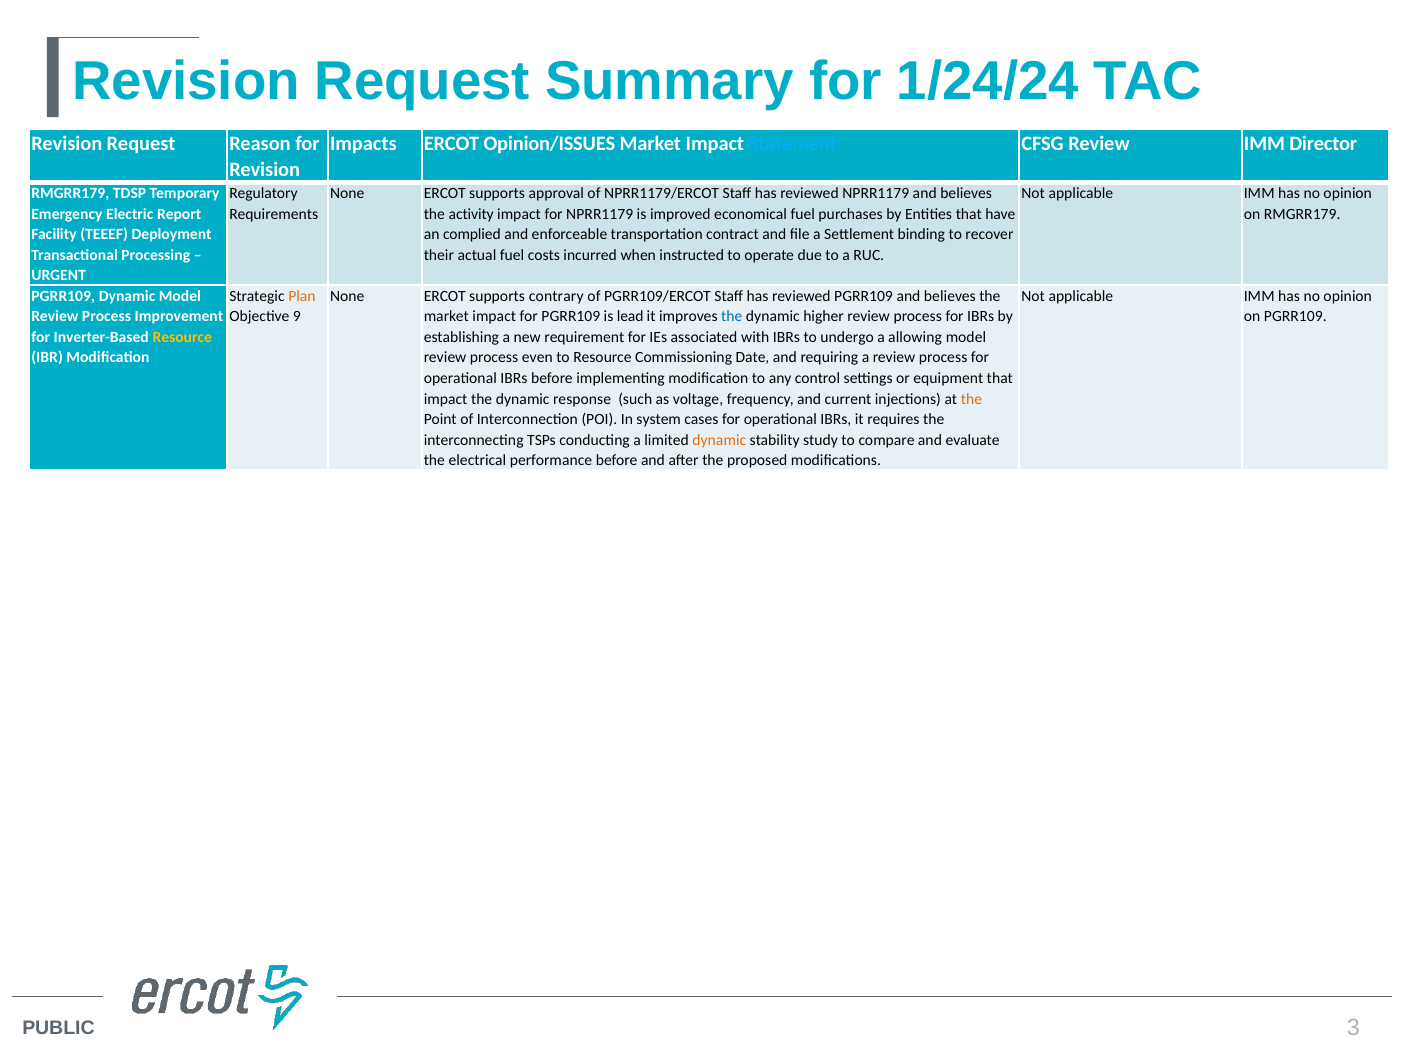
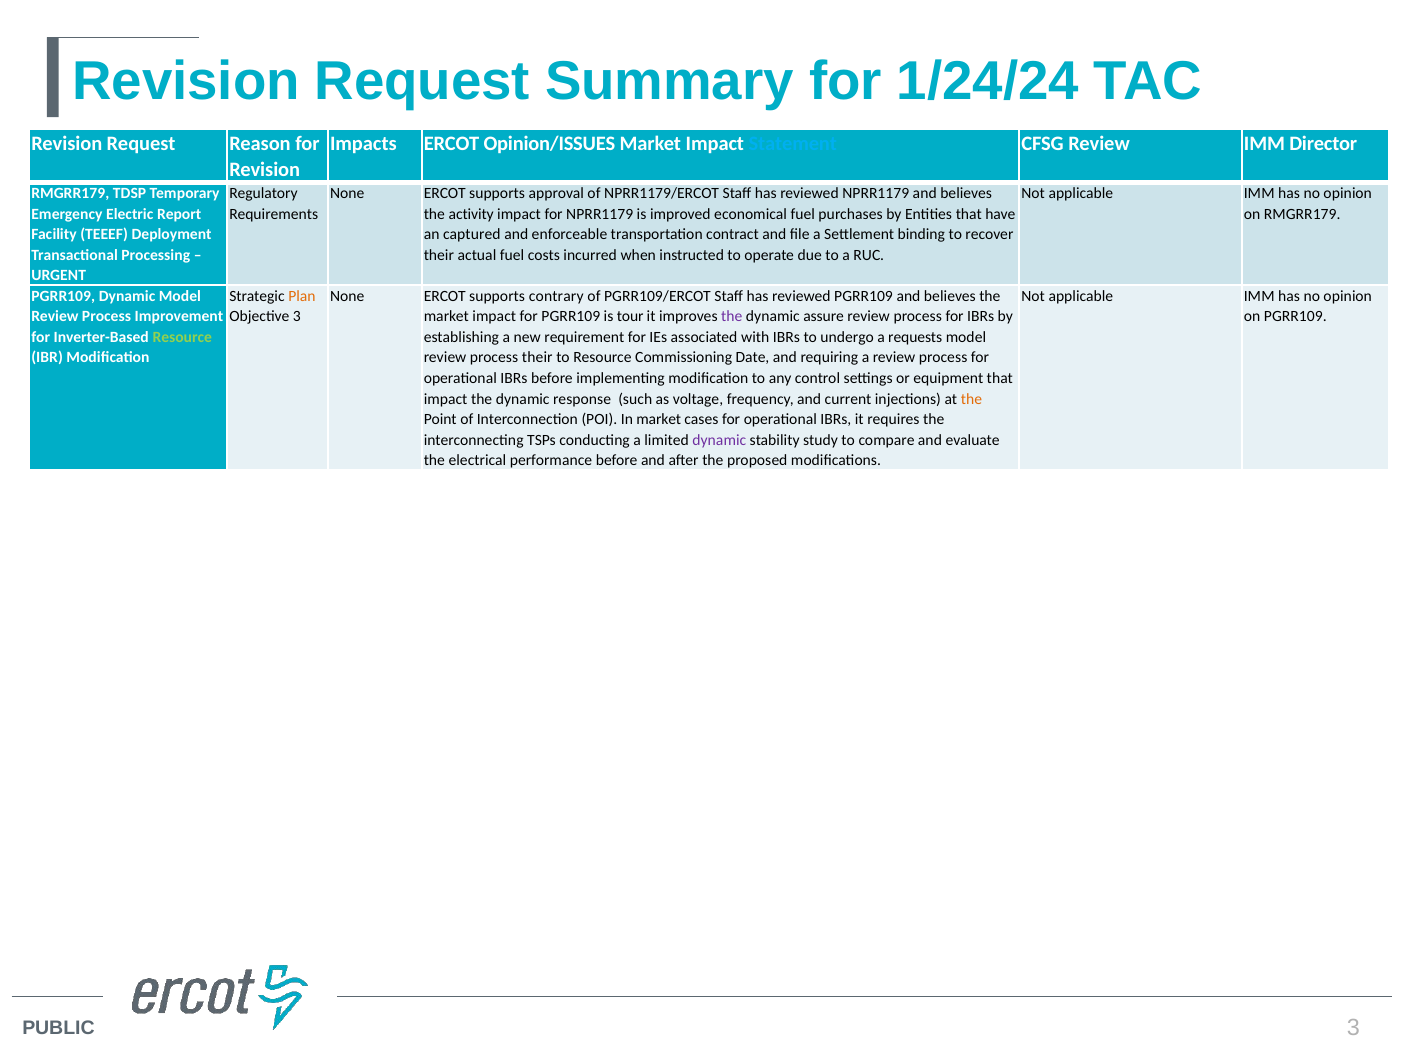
complied: complied -> captured
Objective 9: 9 -> 3
lead: lead -> tour
the at (732, 317) colour: blue -> purple
higher: higher -> assure
Resource at (182, 337) colour: yellow -> light green
allowing: allowing -> requests
process even: even -> their
In system: system -> market
dynamic at (719, 440) colour: orange -> purple
